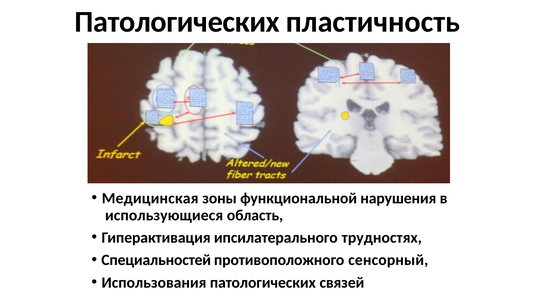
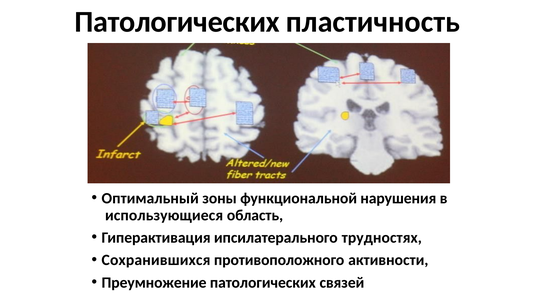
Медицинская: Медицинская -> Оптимальный
Специальностей: Специальностей -> Сохранившихся
сенсорный: сенсорный -> активности
Использования: Использования -> Преумножение
